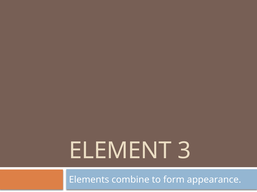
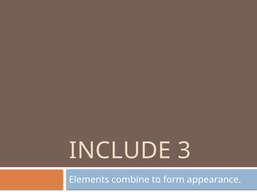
ELEMENT: ELEMENT -> INCLUDE
